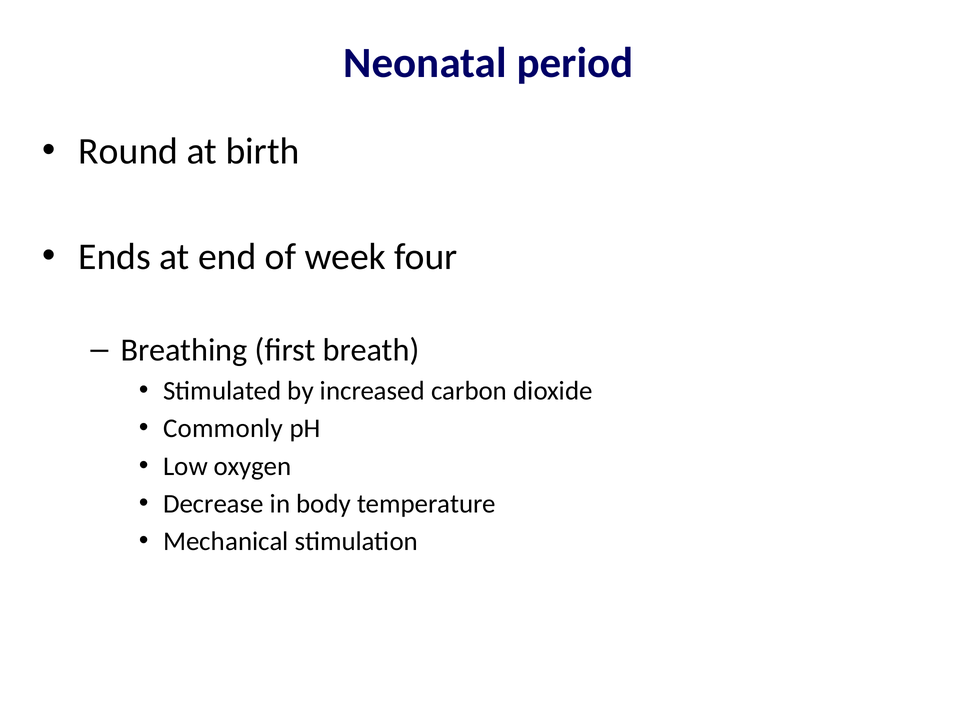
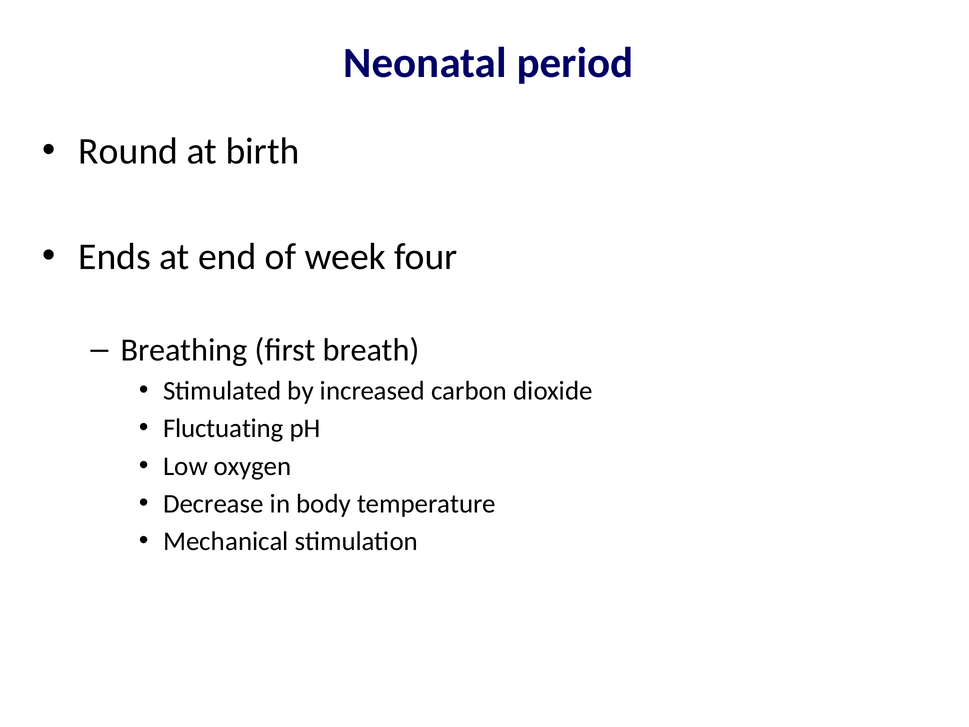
Commonly: Commonly -> Fluctuating
